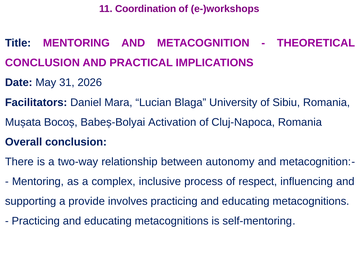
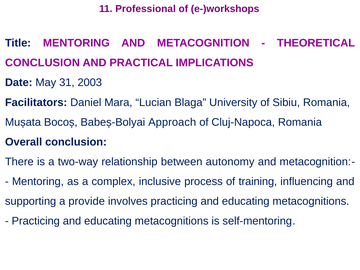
Coordination: Coordination -> Professional
2026: 2026 -> 2003
Activation: Activation -> Approach
respect: respect -> training
